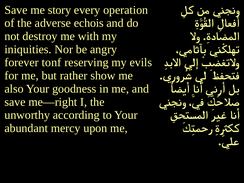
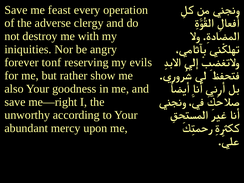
story: story -> feast
echois: echois -> clergy
